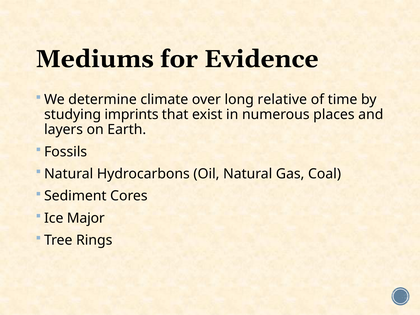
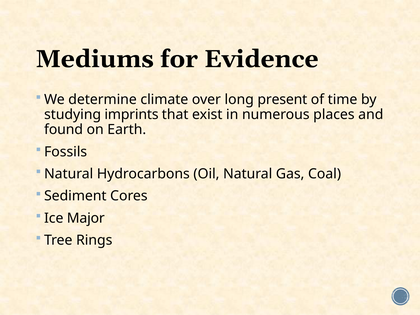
relative: relative -> present
layers: layers -> found
